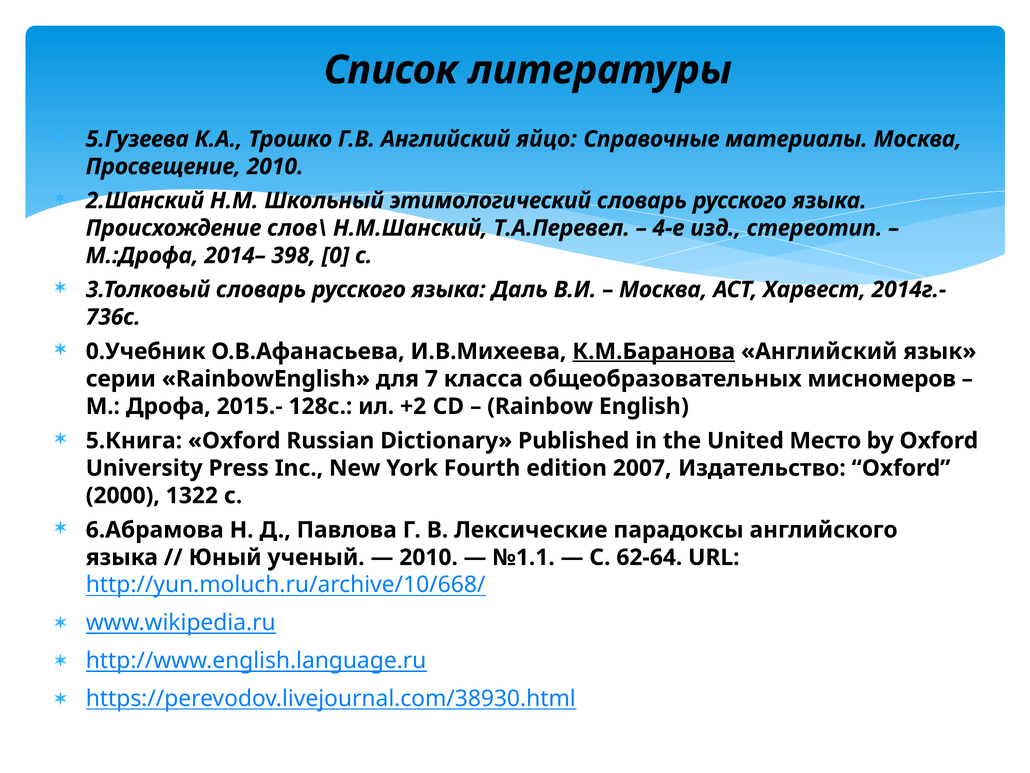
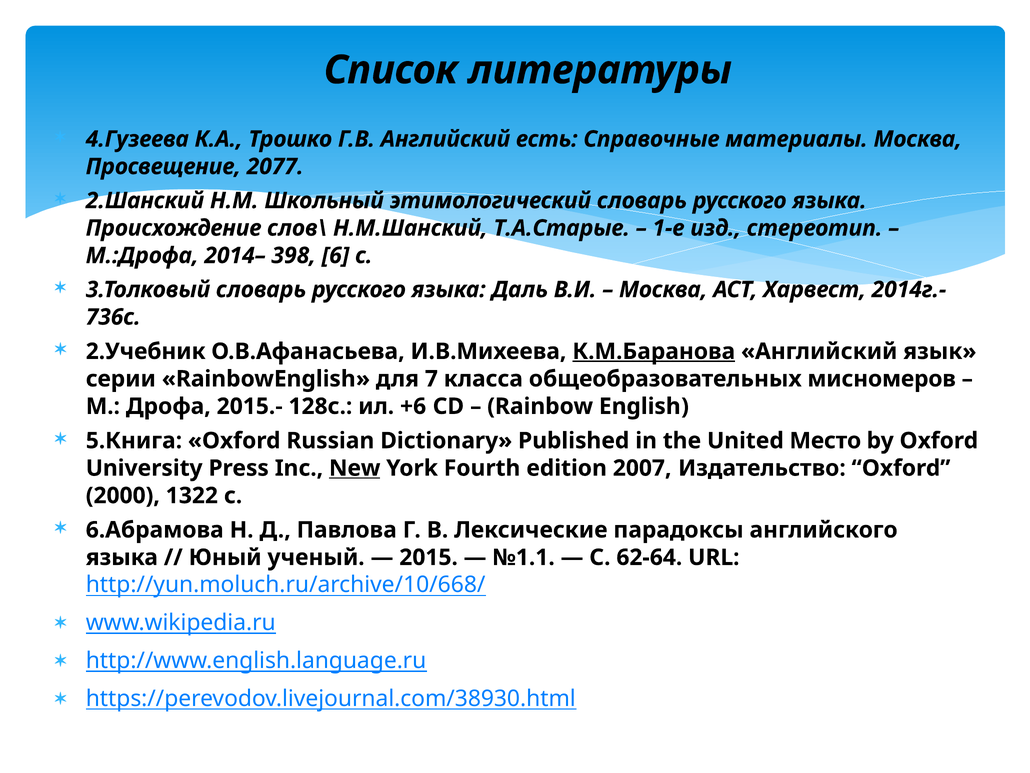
5.Гузеева: 5.Гузеева -> 4.Гузеева
яйцо: яйцо -> есть
Просвещение 2010: 2010 -> 2077
Т.А.Перевел: Т.А.Перевел -> Т.А.Старые
4-е: 4-е -> 1-е
0: 0 -> 6
0.Учебник: 0.Учебник -> 2.Учебник
+2: +2 -> +6
New underline: none -> present
2010 at (429, 557): 2010 -> 2015
